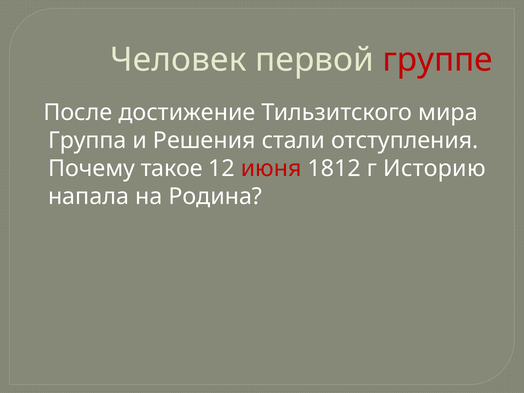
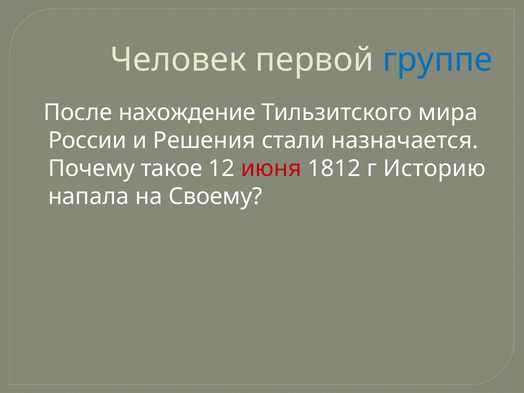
группе colour: red -> blue
достижение: достижение -> нахождение
Группа: Группа -> России
отступления: отступления -> назначается
Родина: Родина -> Своему
